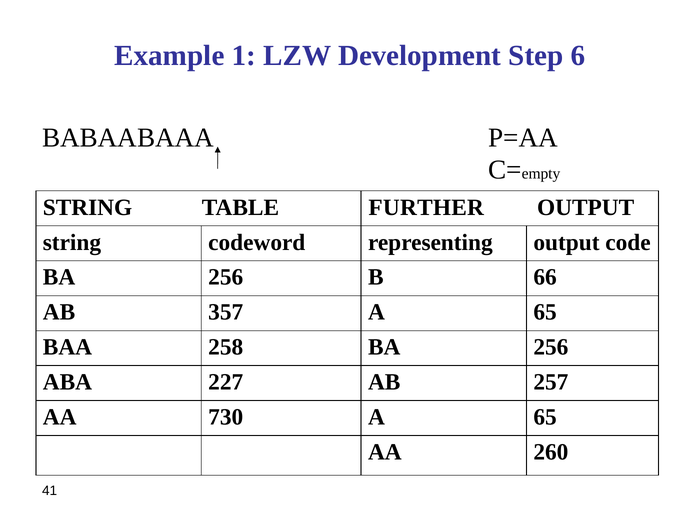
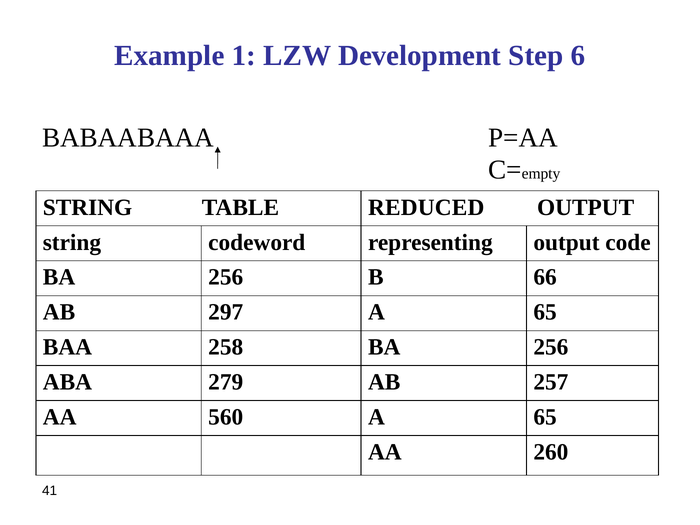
FURTHER: FURTHER -> REDUCED
357: 357 -> 297
227: 227 -> 279
730: 730 -> 560
